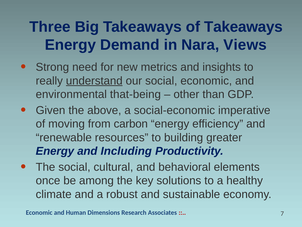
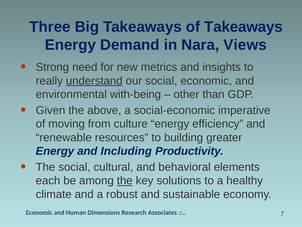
that-being: that-being -> with-being
carbon: carbon -> culture
once: once -> each
the at (125, 180) underline: none -> present
